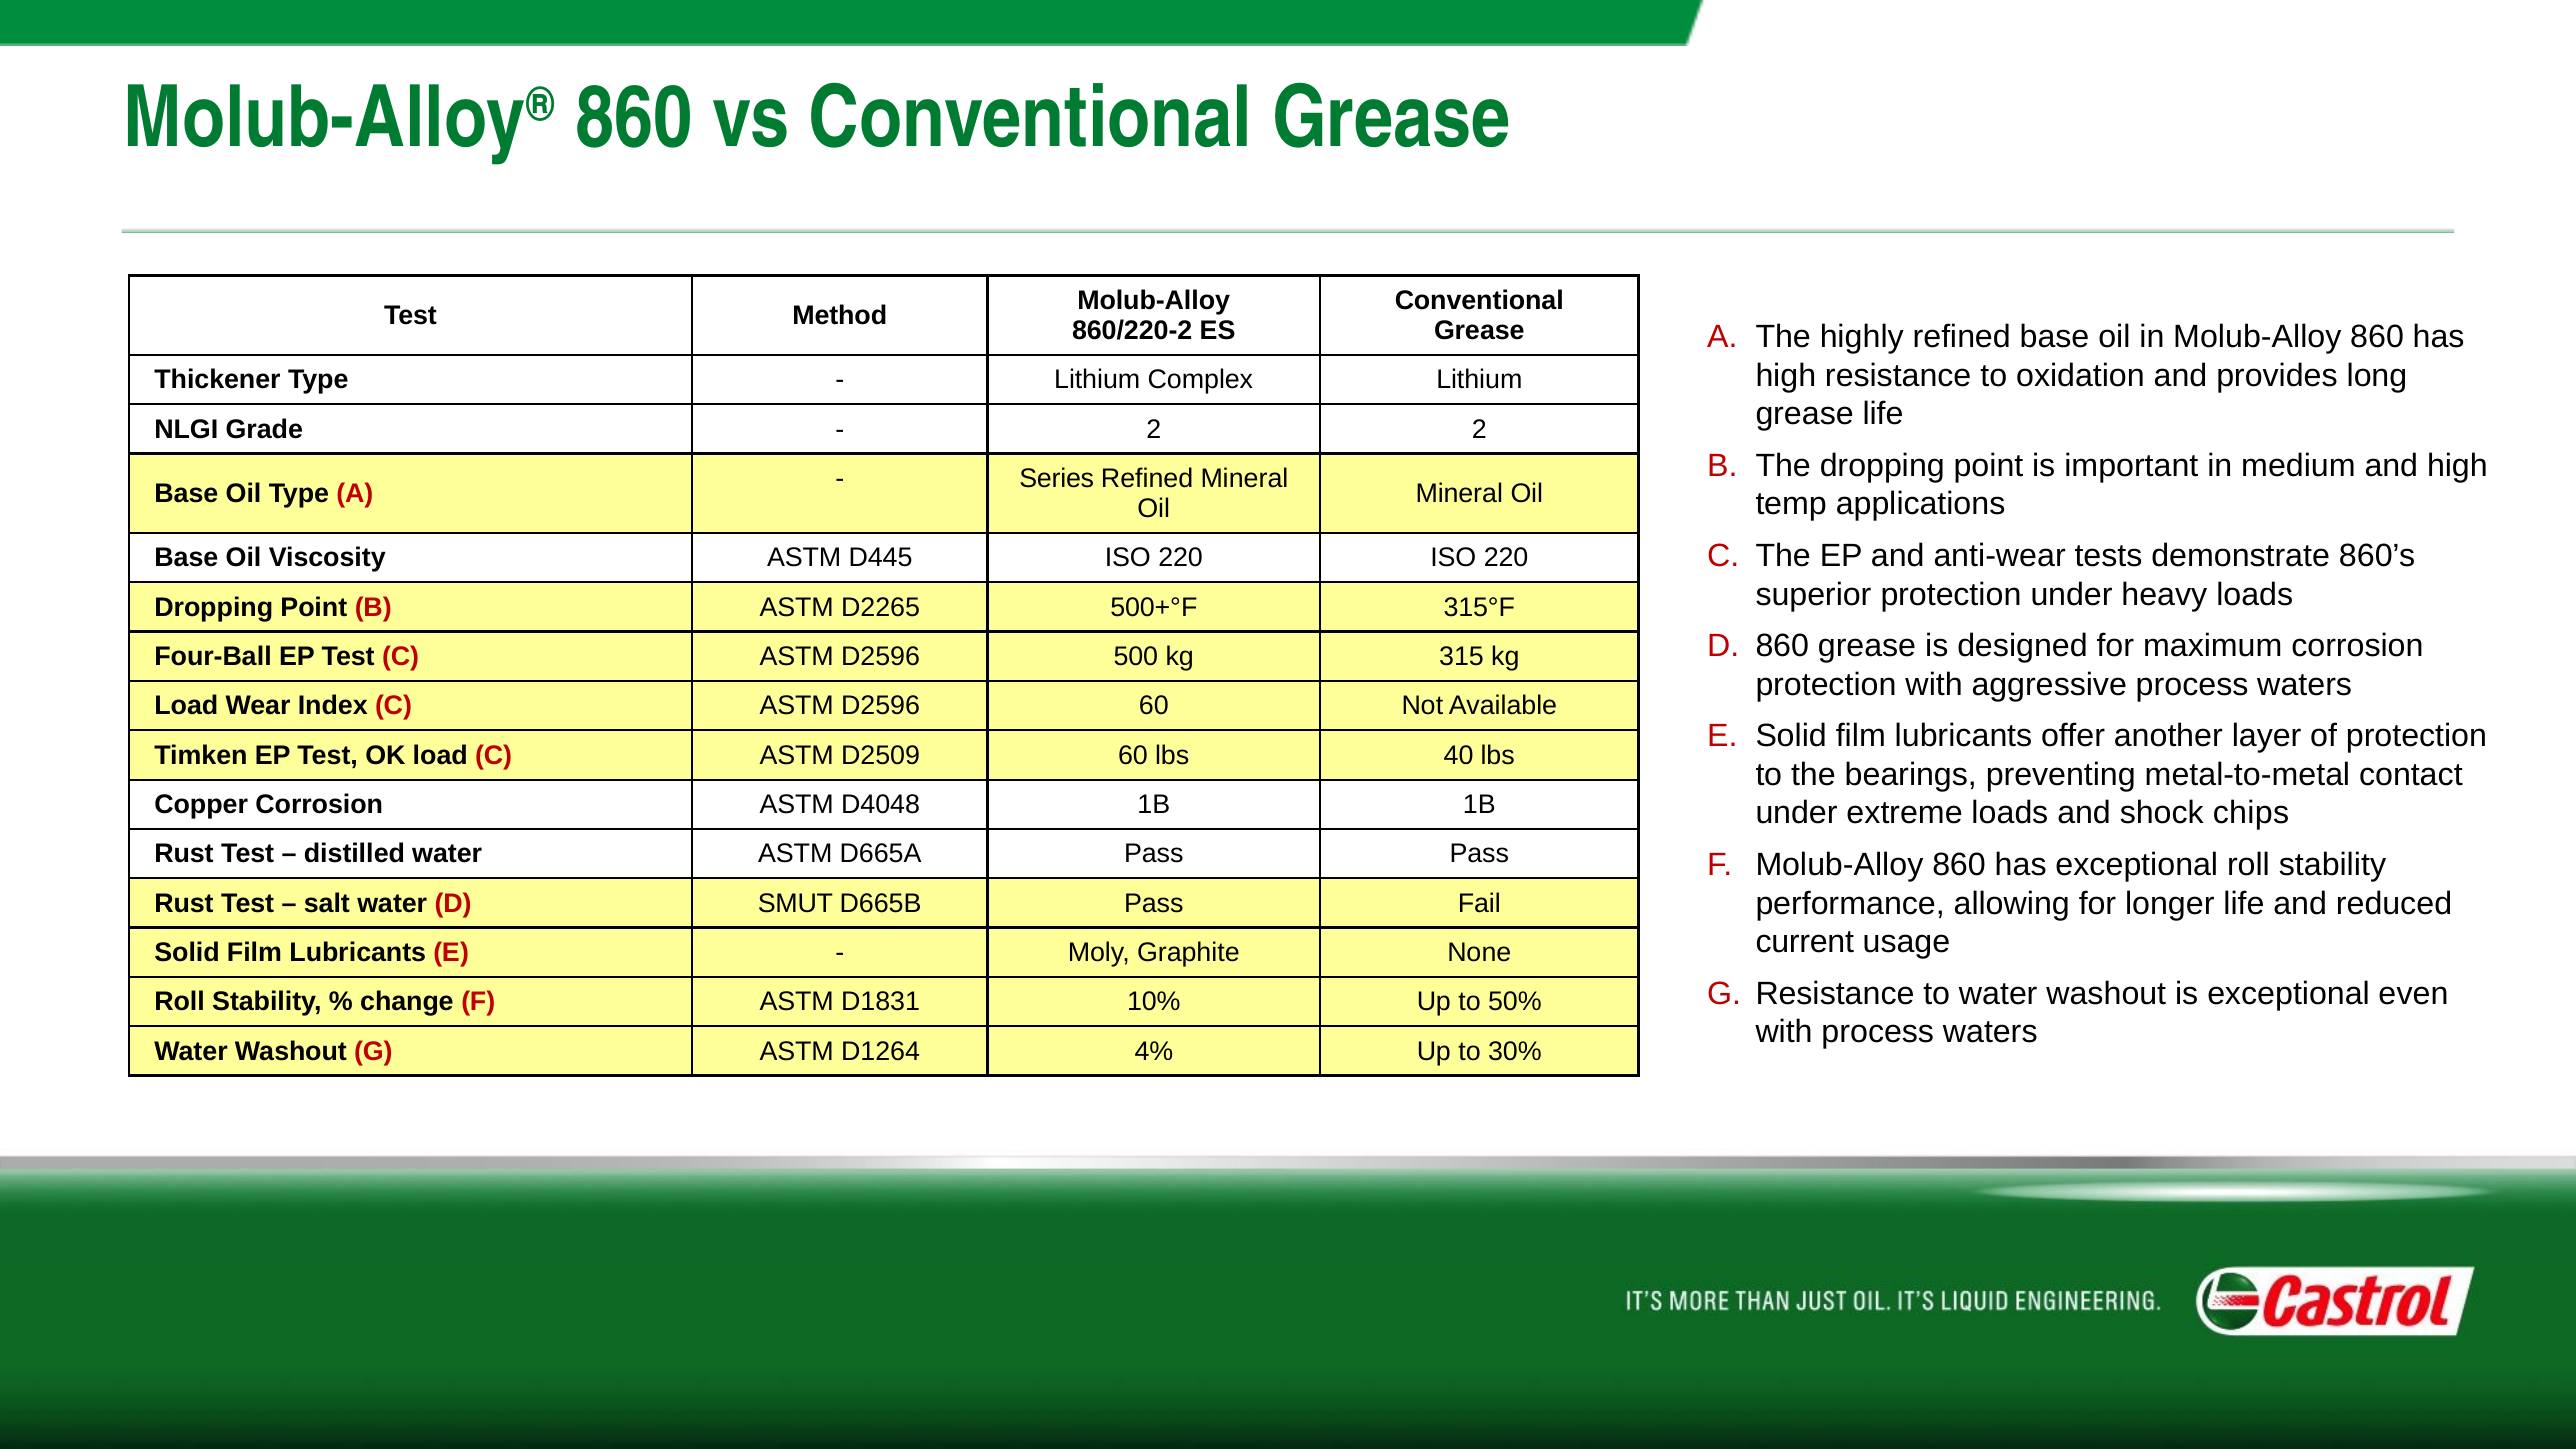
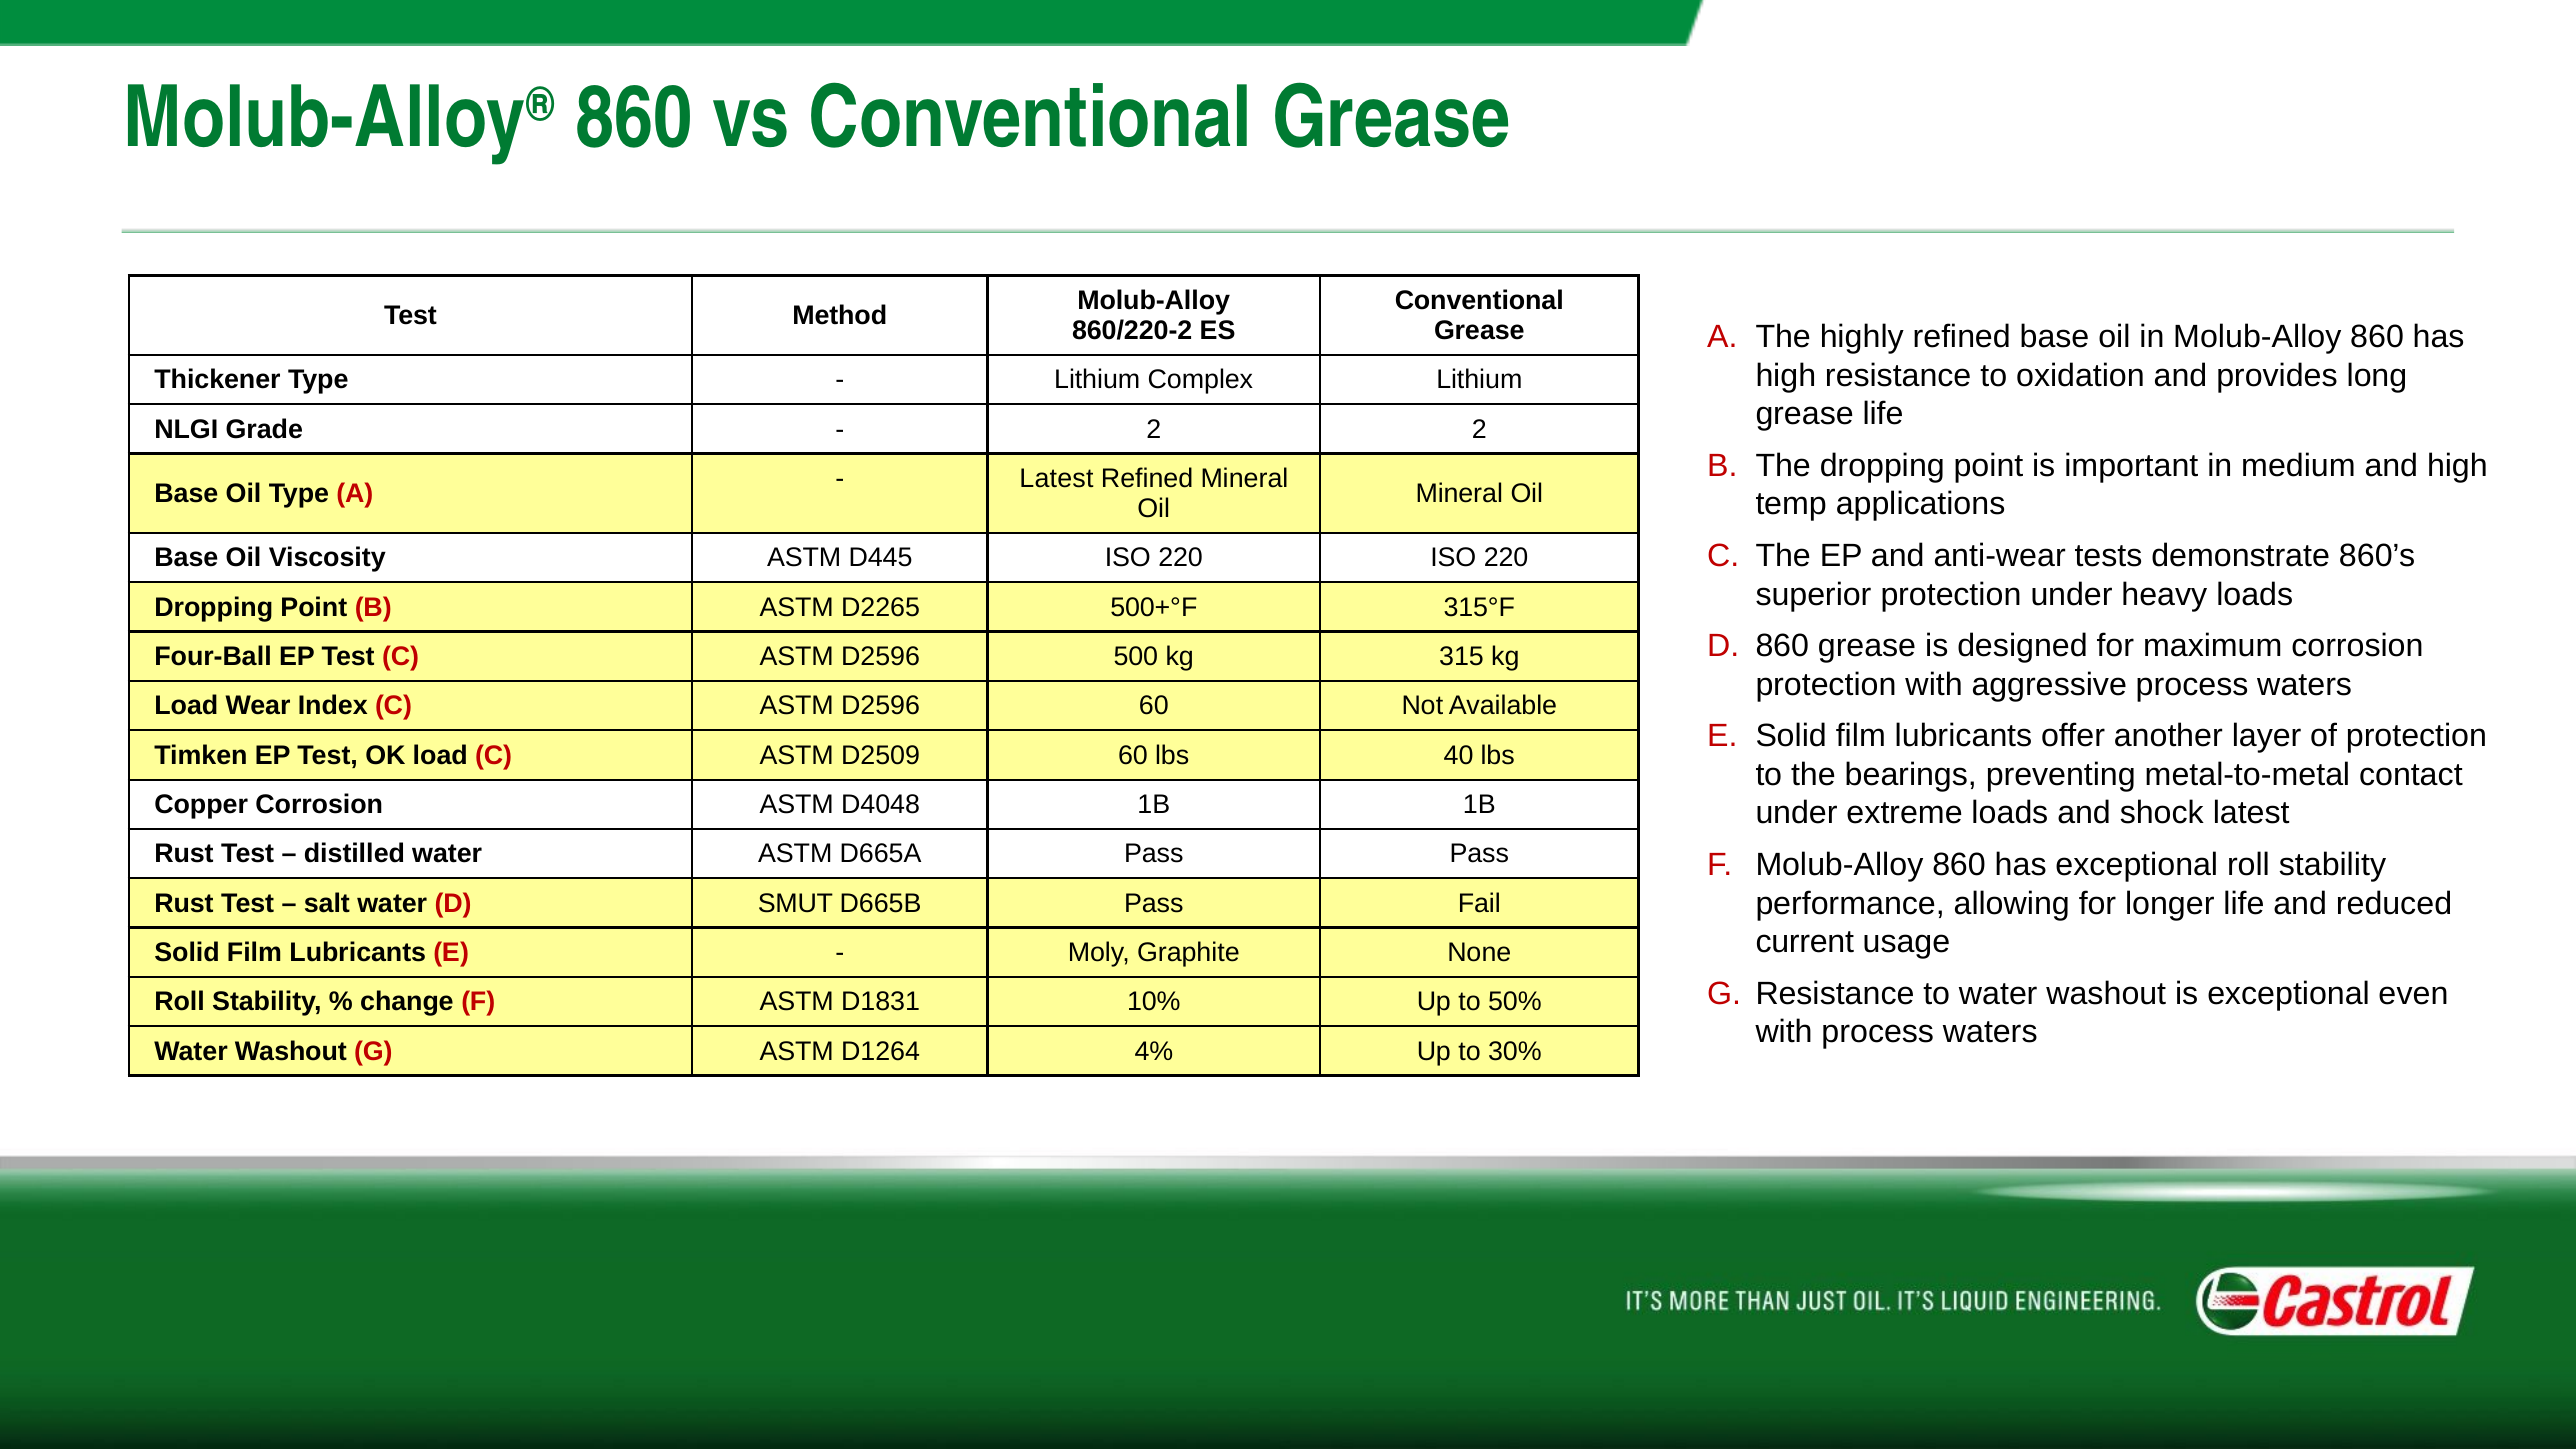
Series at (1057, 479): Series -> Latest
shock chips: chips -> latest
